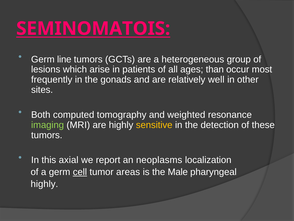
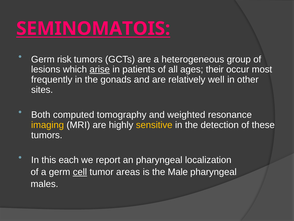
line: line -> risk
arise underline: none -> present
than: than -> their
imaging colour: light green -> yellow
axial: axial -> each
an neoplasms: neoplasms -> pharyngeal
highly at (44, 184): highly -> males
